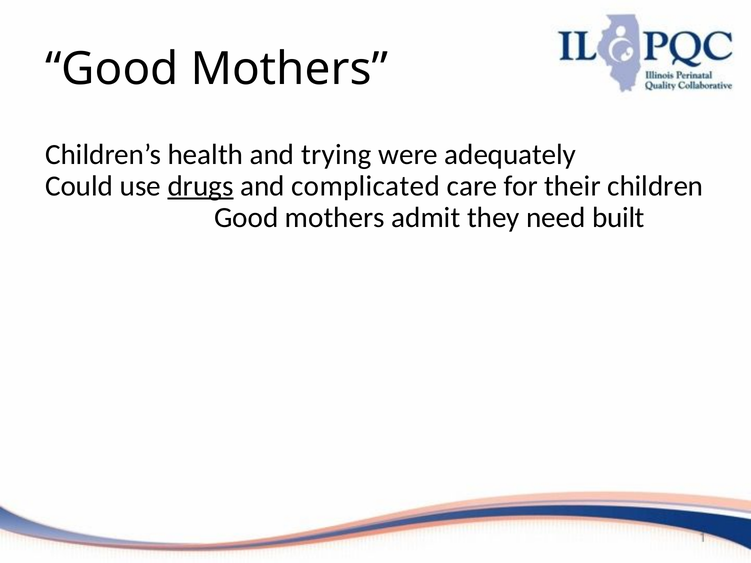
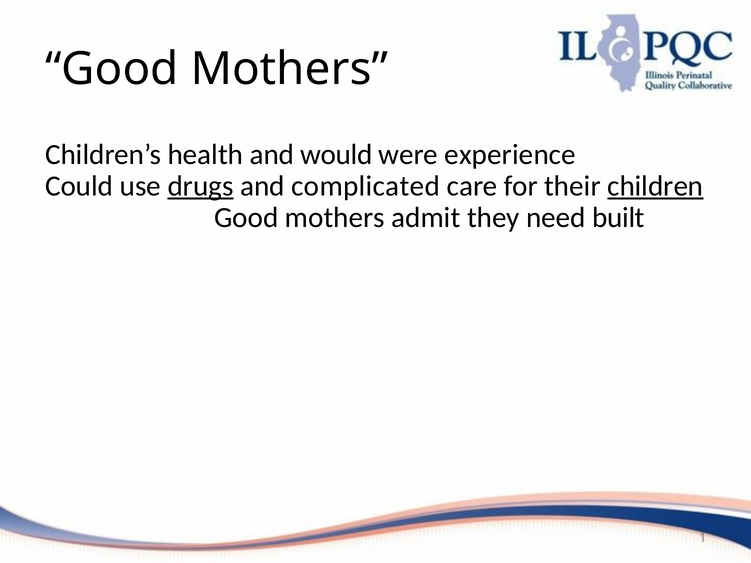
trying: trying -> would
adequately: adequately -> experience
children underline: none -> present
